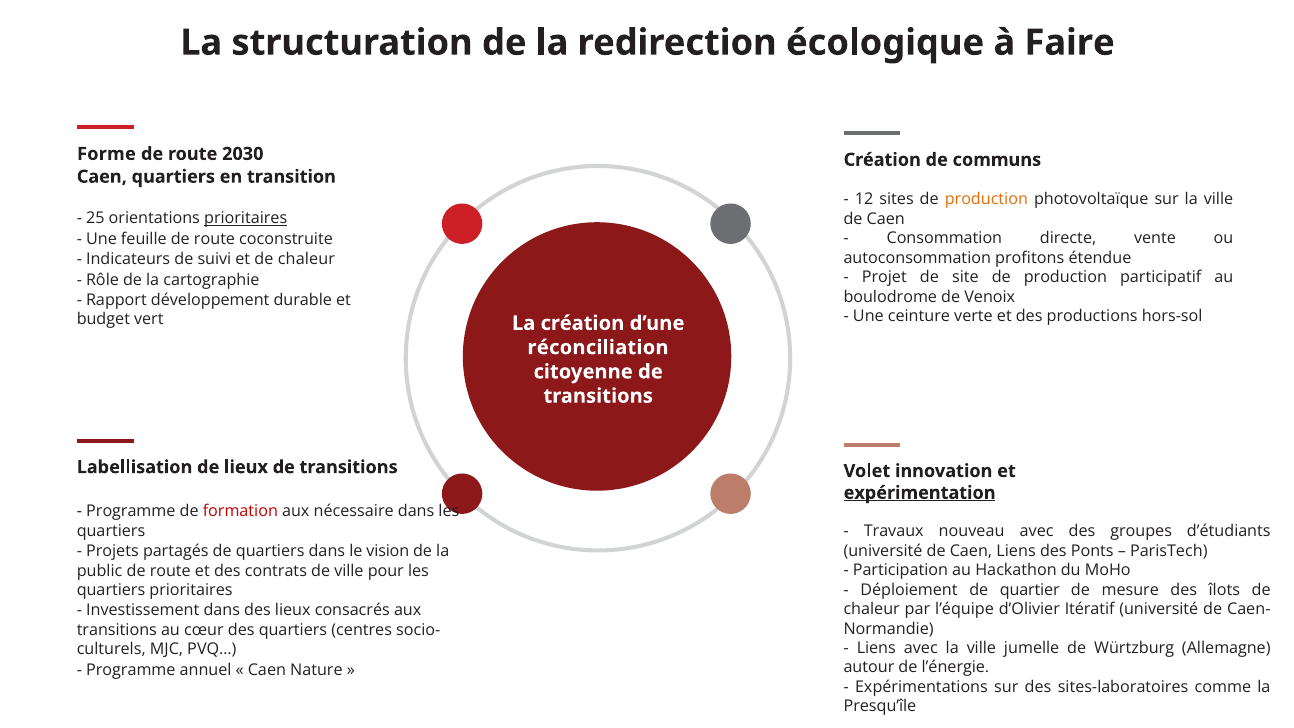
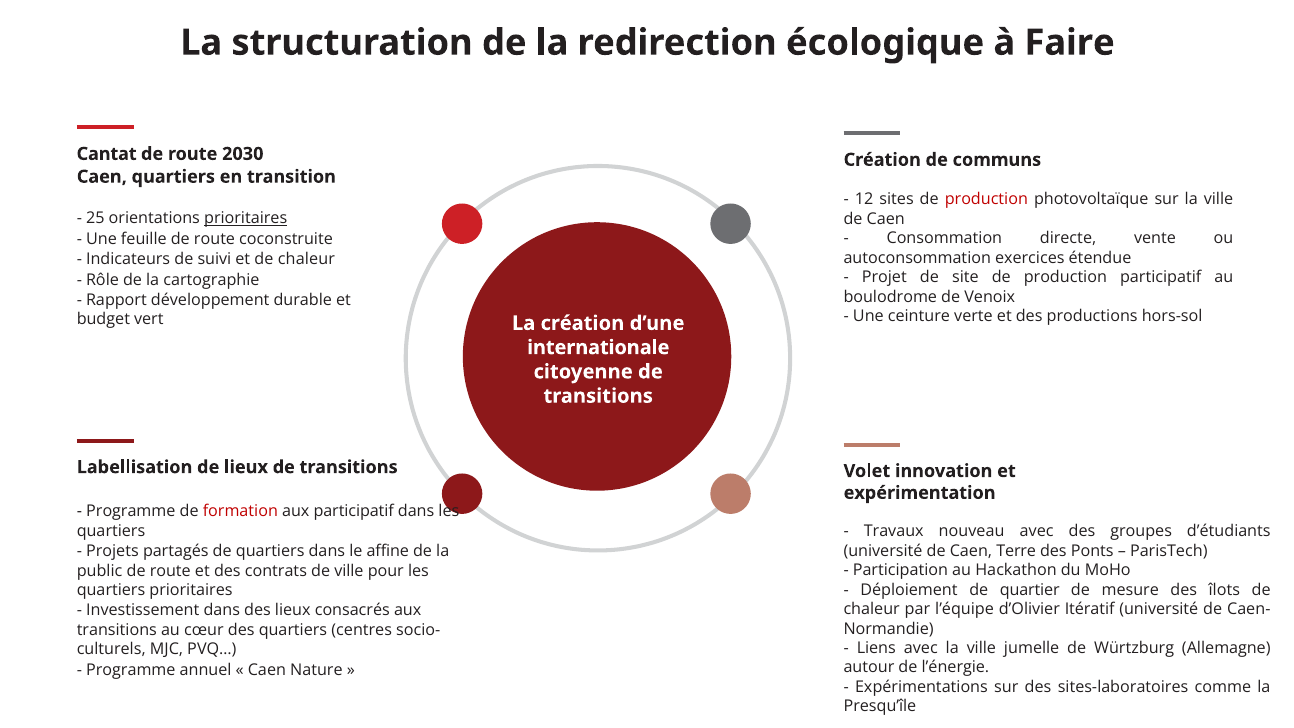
Forme: Forme -> Cantat
production at (986, 200) colour: orange -> red
profitons: profitons -> exercices
réconciliation: réconciliation -> internationale
expérimentation underline: present -> none
aux nécessaire: nécessaire -> participatif
Caen Liens: Liens -> Terre
vision: vision -> affine
